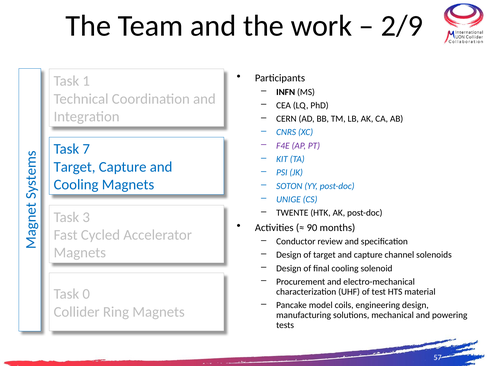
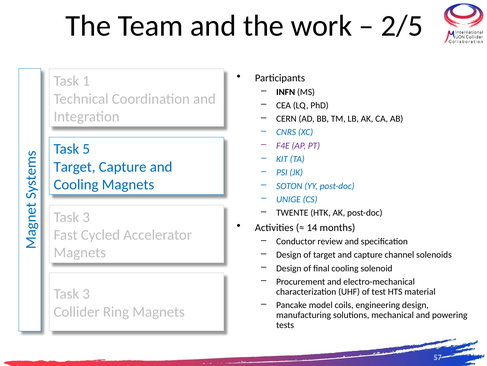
2/9: 2/9 -> 2/5
7: 7 -> 5
90: 90 -> 14
0 at (86, 294): 0 -> 3
